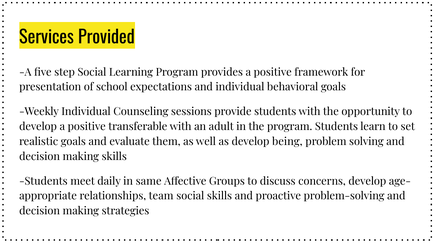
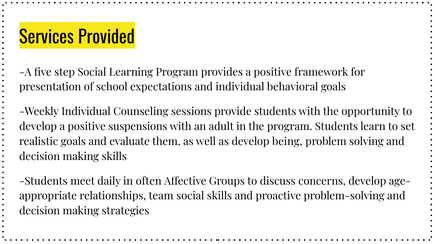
transferable: transferable -> suspensions
same: same -> often
